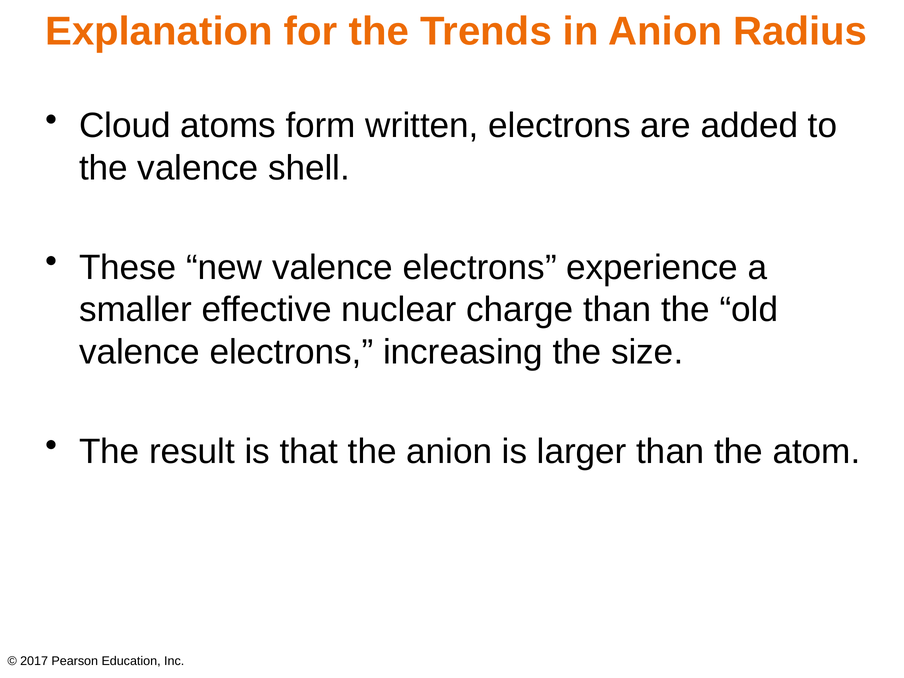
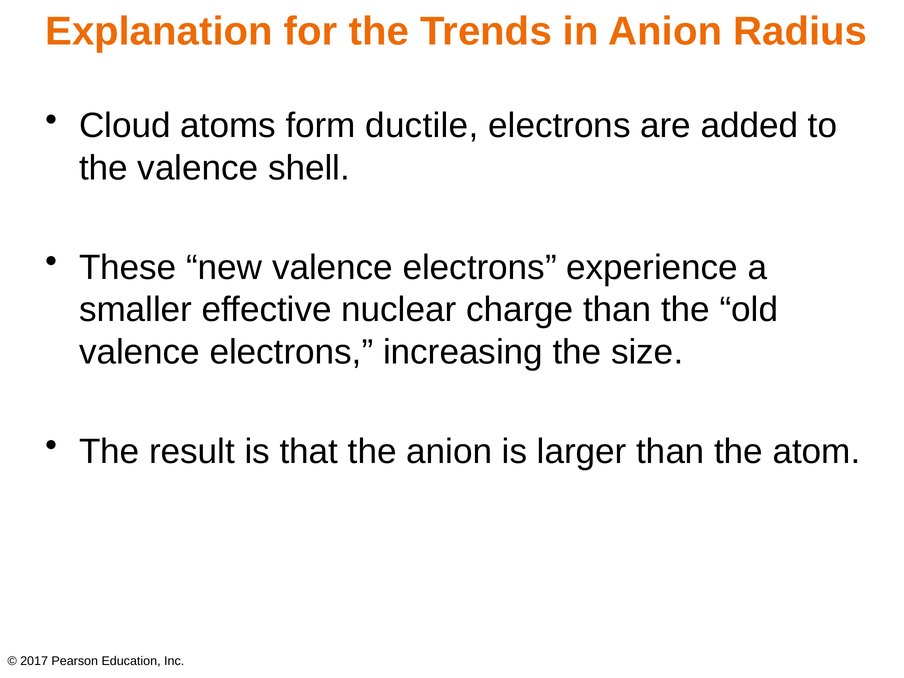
written: written -> ductile
